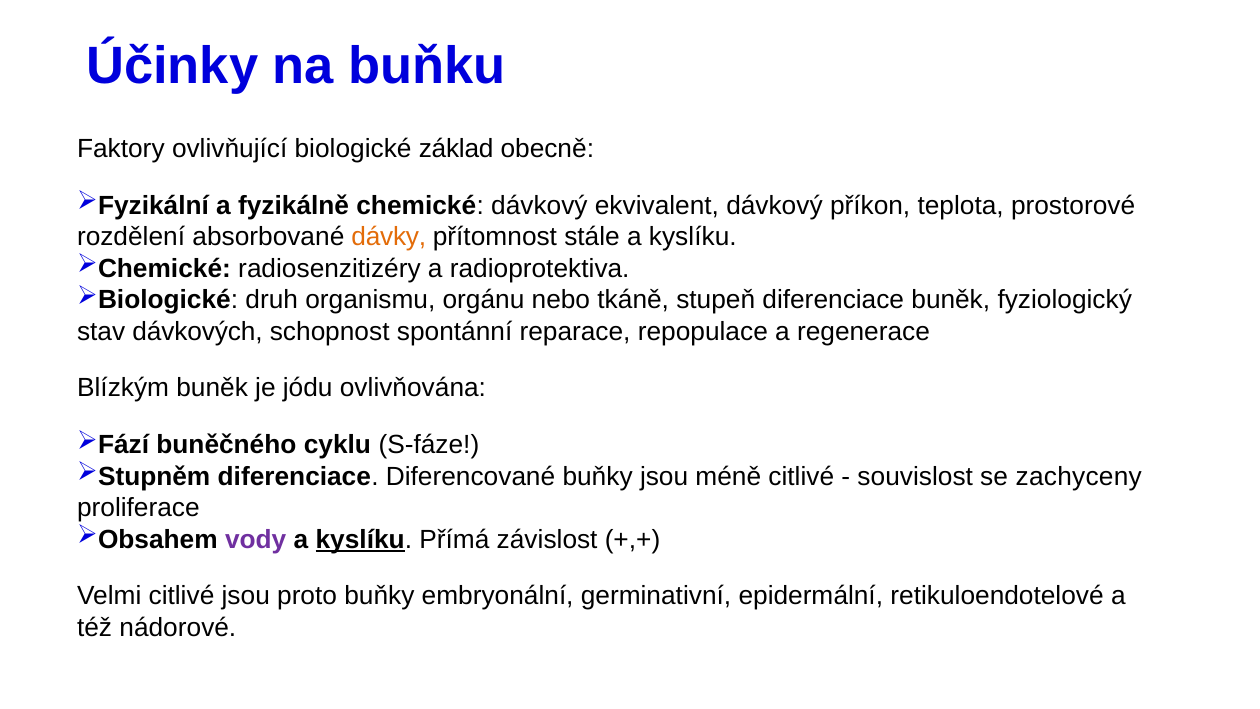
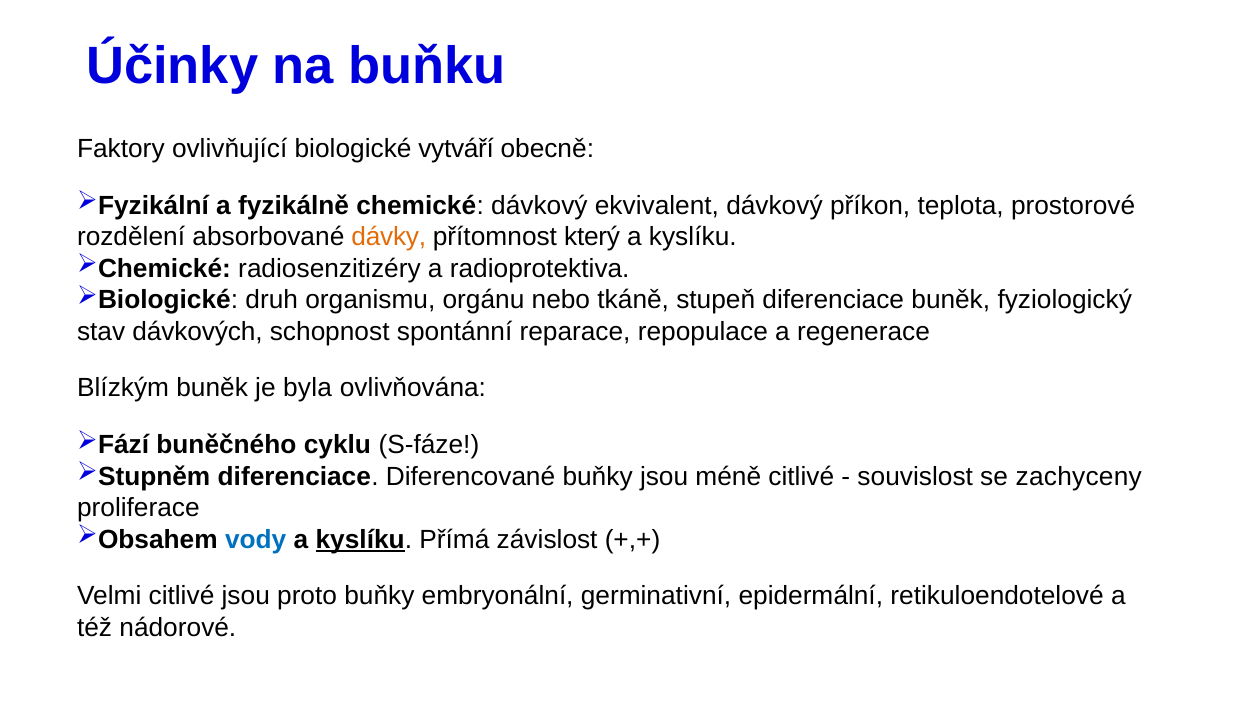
základ: základ -> vytváří
stále: stále -> který
jódu: jódu -> byla
vody colour: purple -> blue
